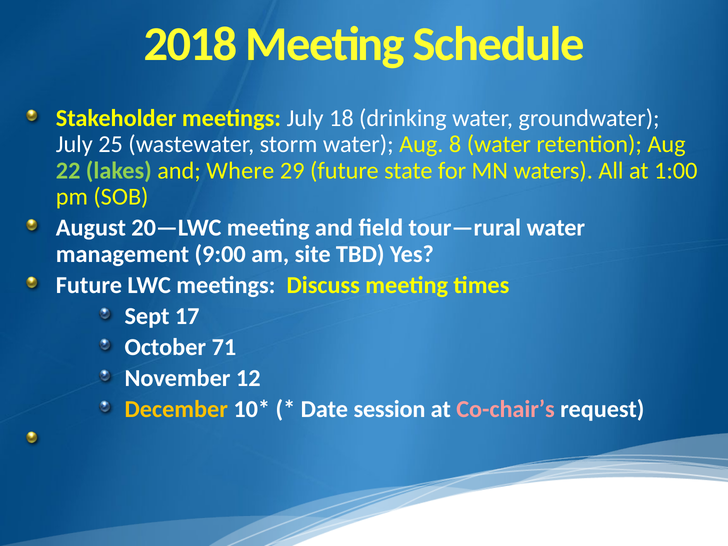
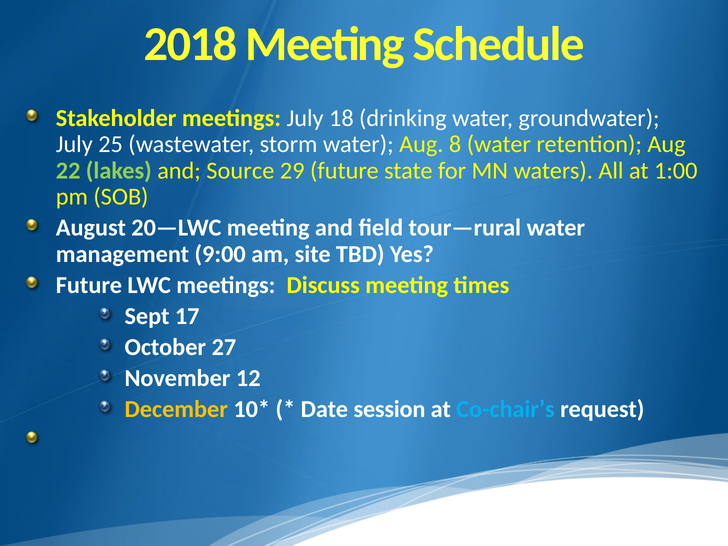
Where: Where -> Source
71: 71 -> 27
Co-chair’s colour: pink -> light blue
